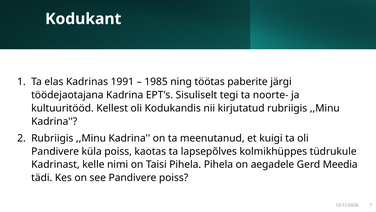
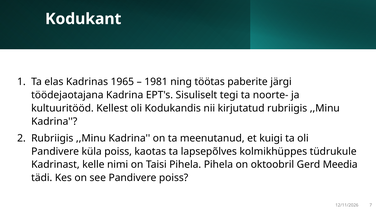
1991: 1991 -> 1965
1985: 1985 -> 1981
aegadele: aegadele -> oktoobril
